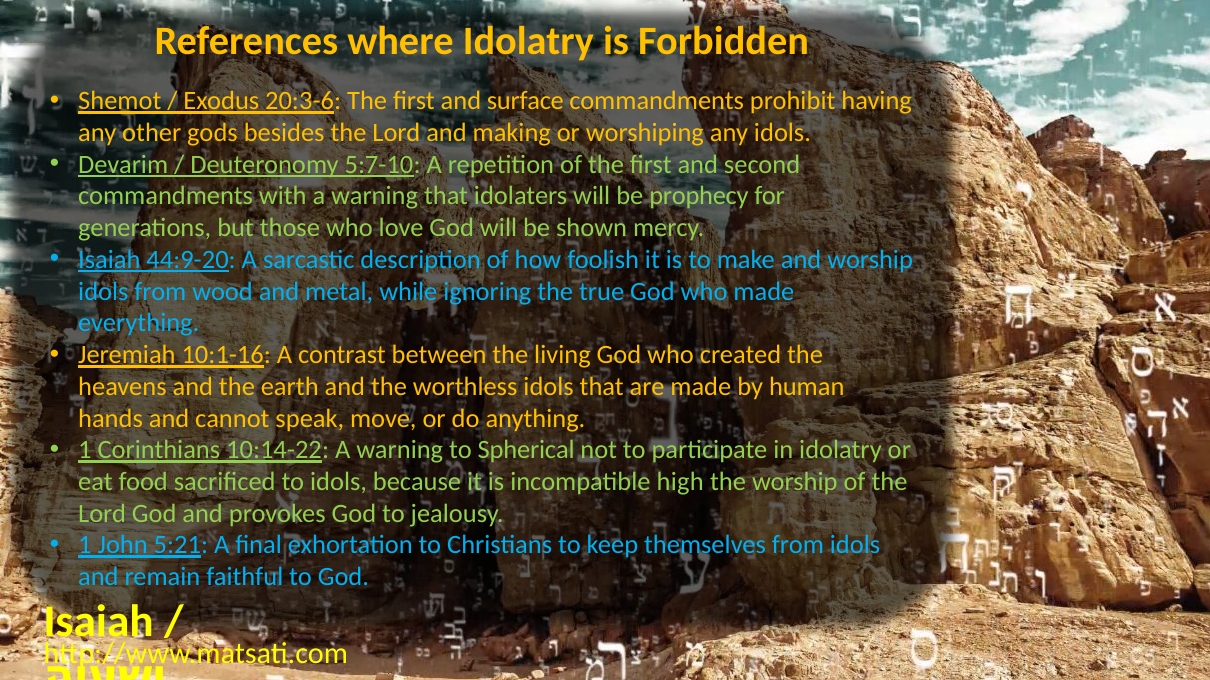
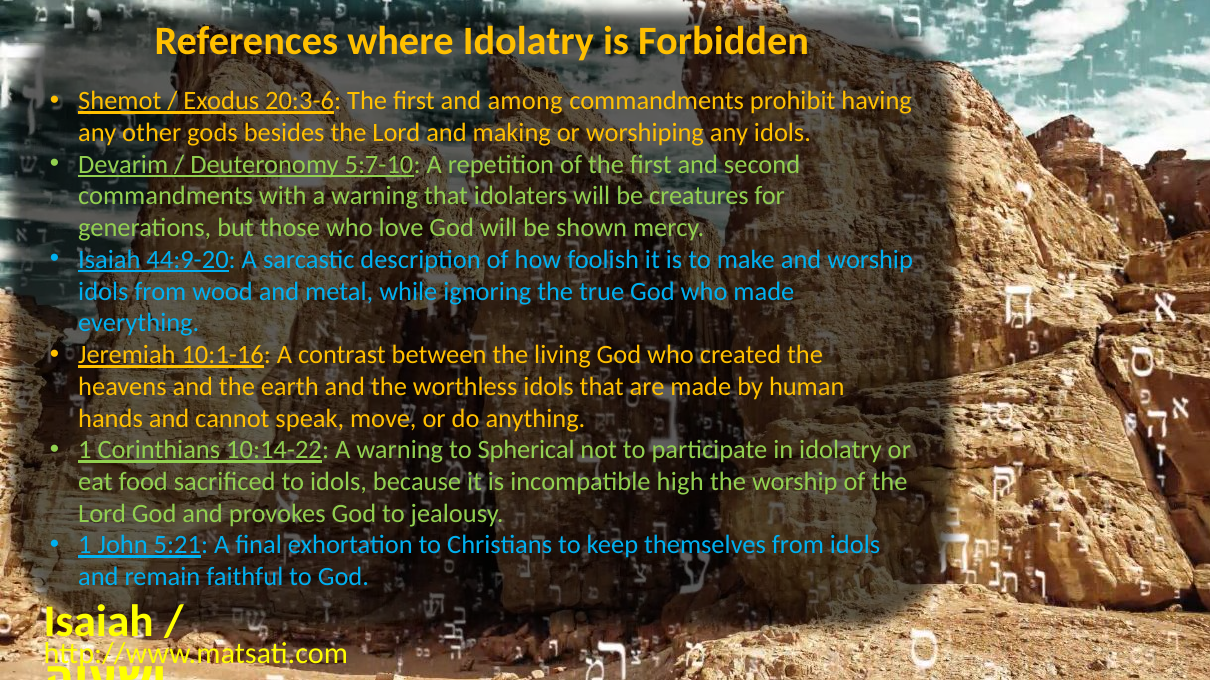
surface: surface -> among
prophecy: prophecy -> creatures
